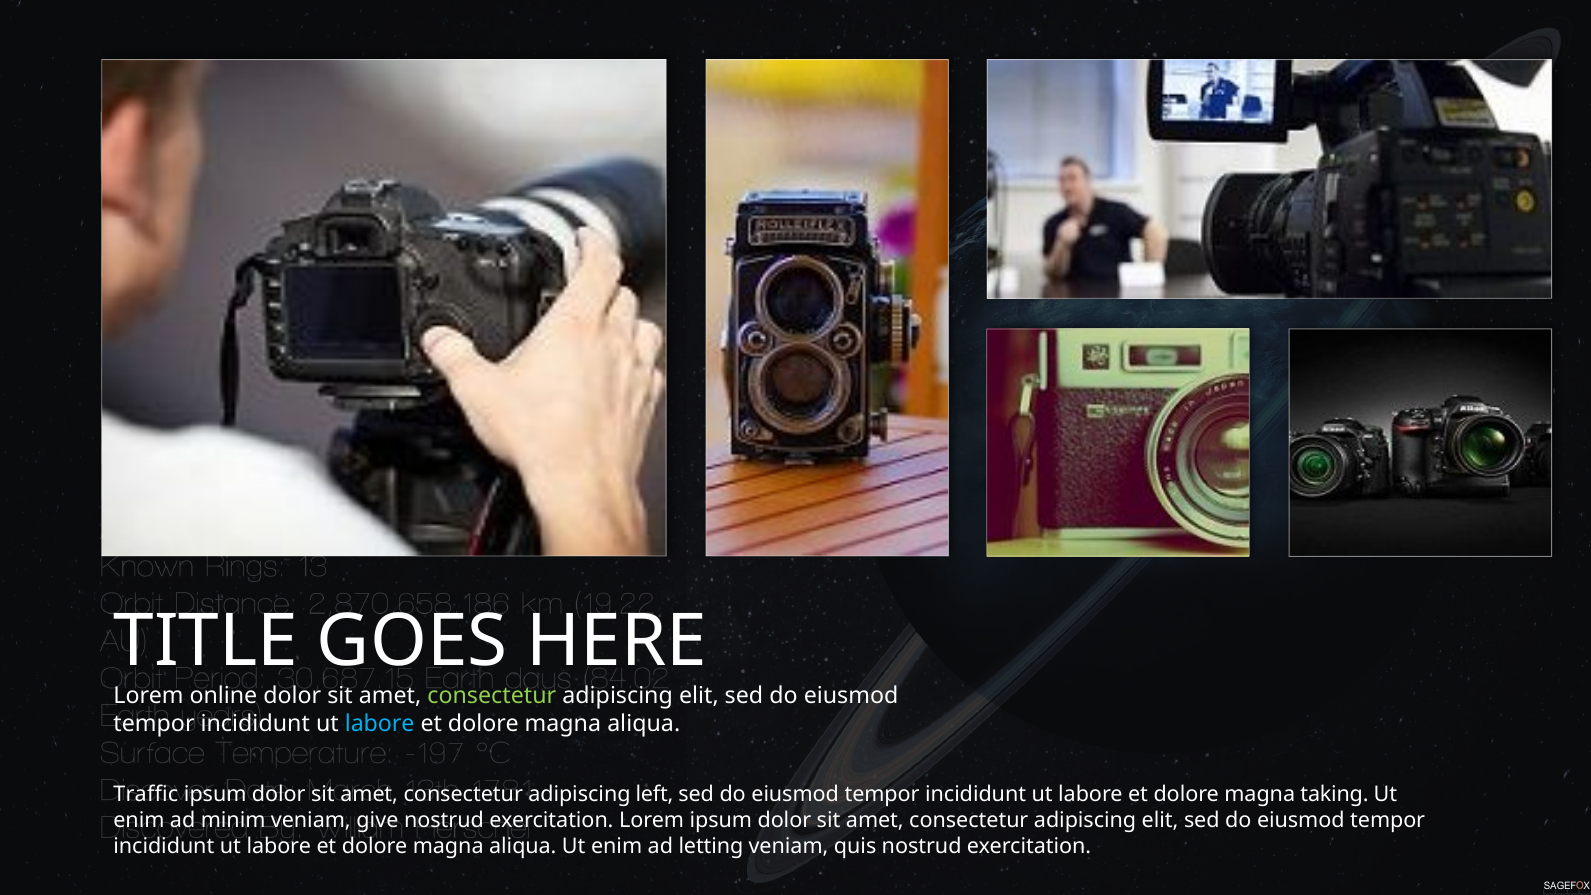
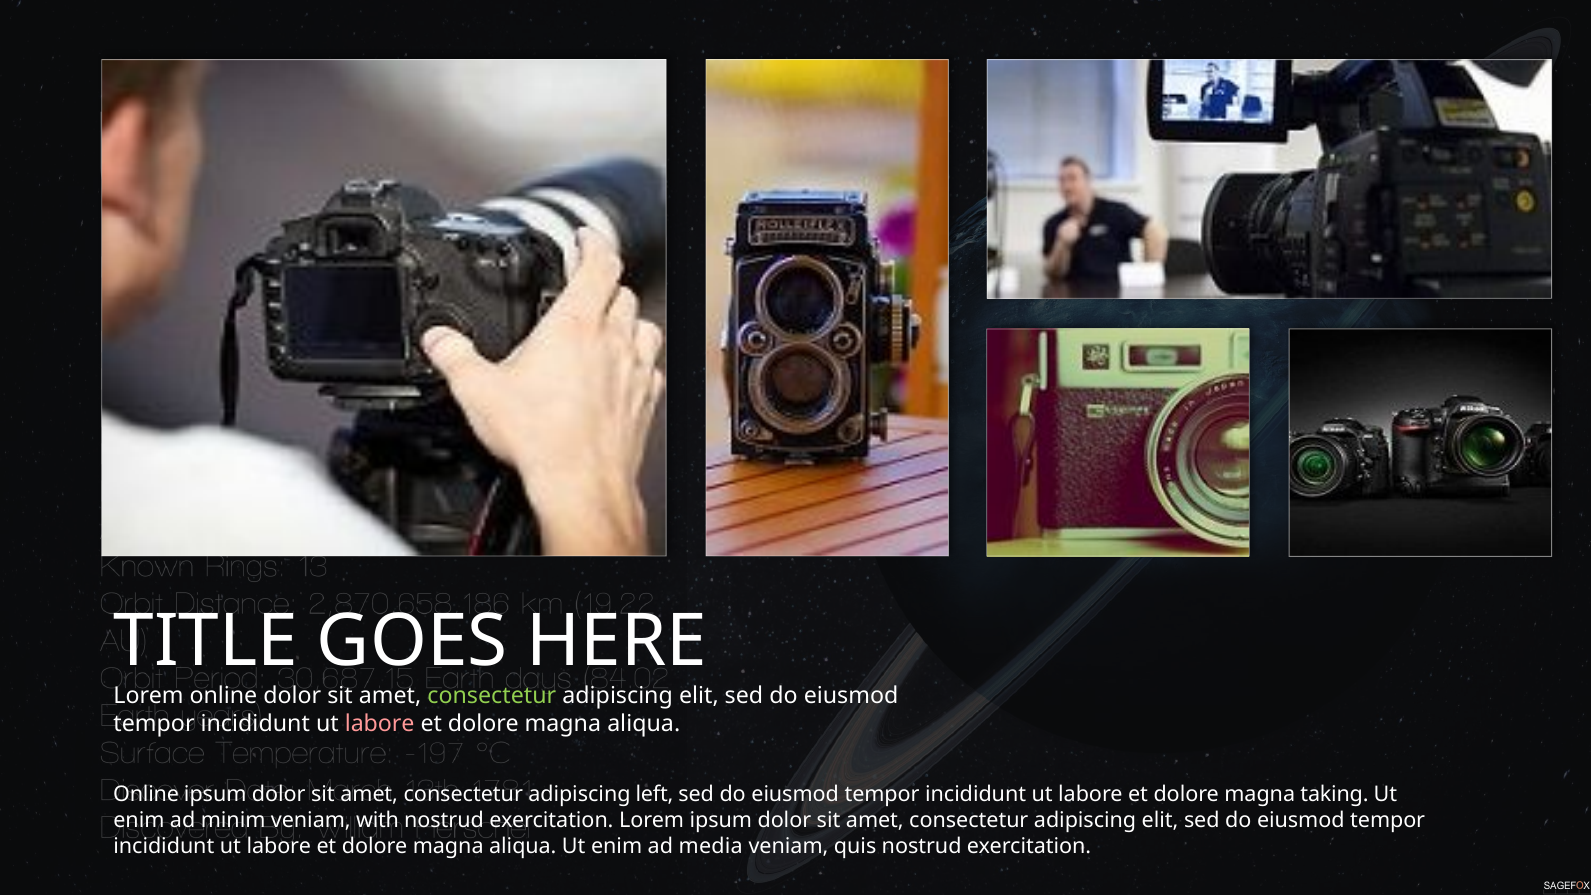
labore at (380, 723) colour: light blue -> pink
Traffic at (146, 794): Traffic -> Online
give: give -> with
letting: letting -> media
